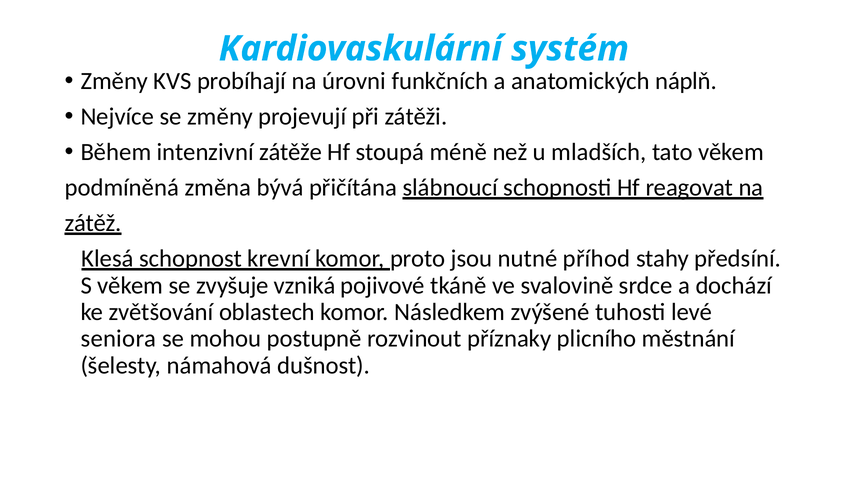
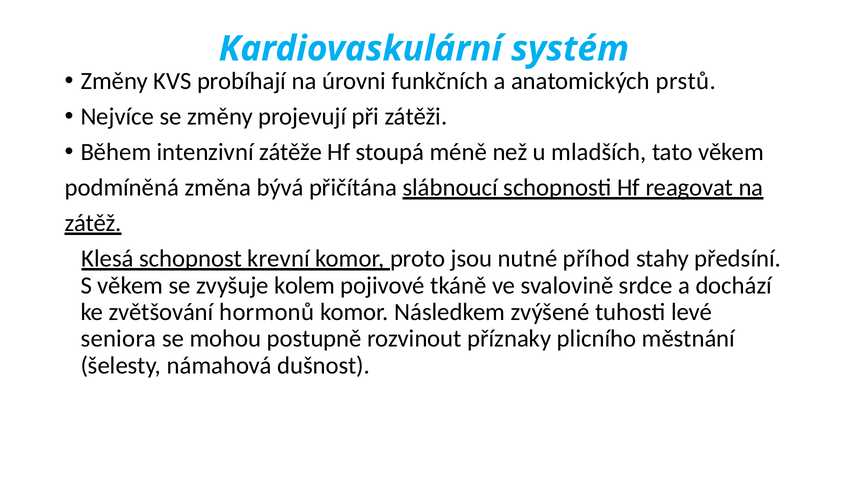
náplň: náplň -> prstů
vzniká: vzniká -> kolem
oblastech: oblastech -> hormonů
